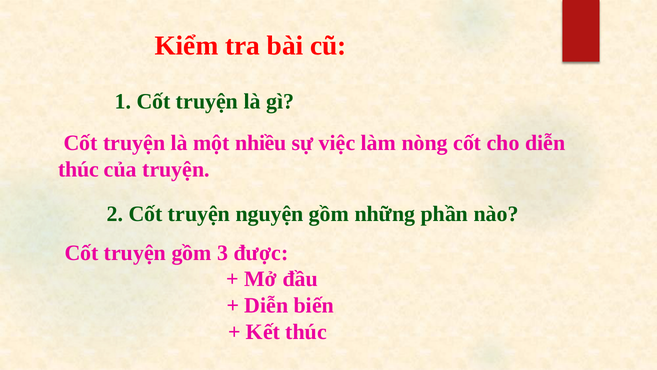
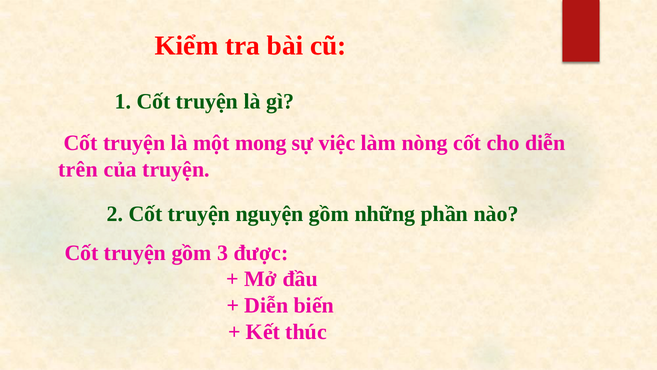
nhiều: nhiều -> mong
thúc at (78, 169): thúc -> trên
